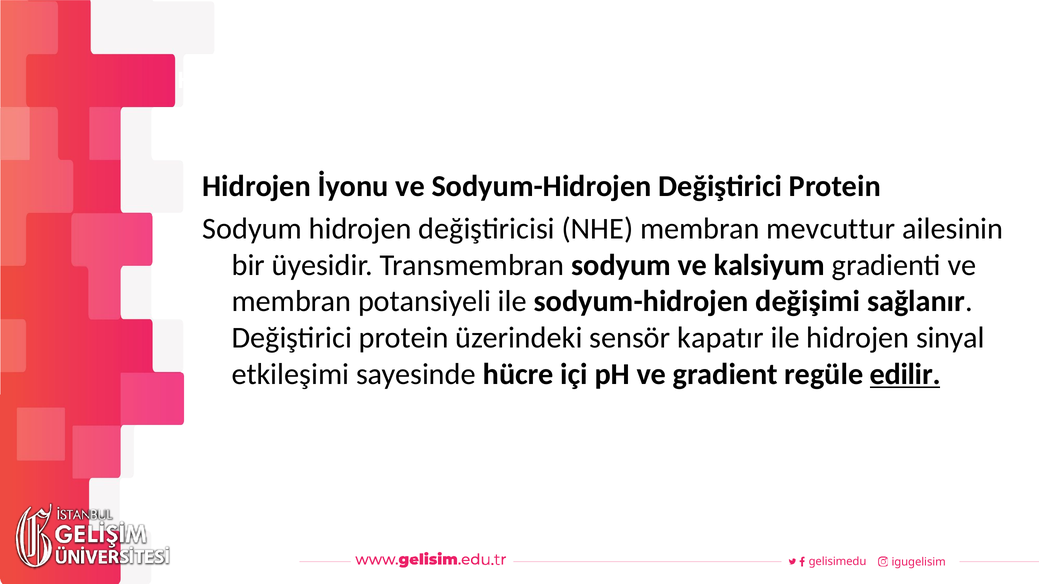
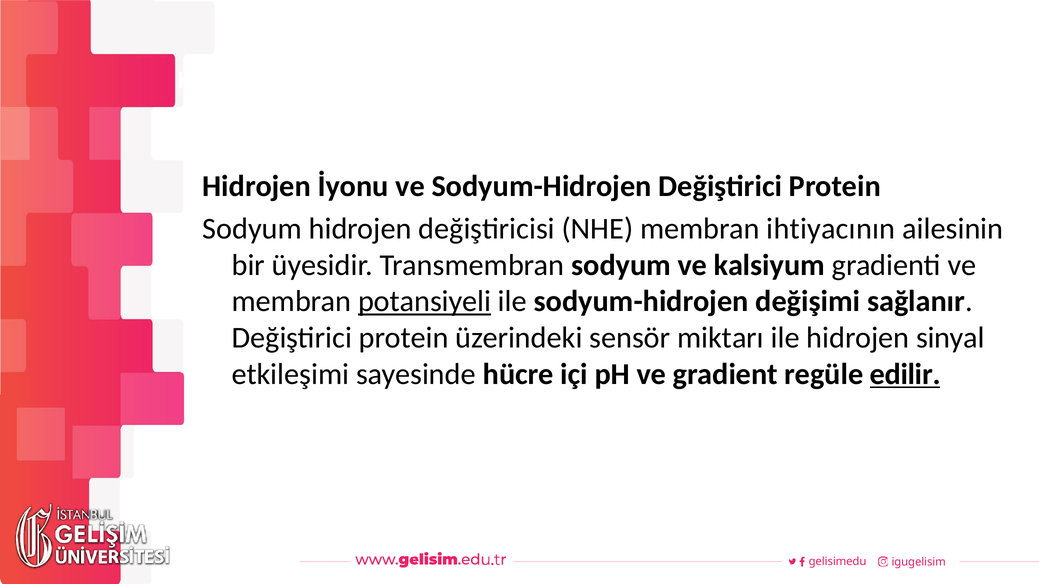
mevcuttur: mevcuttur -> ihtiyacının
potansiyeli underline: none -> present
kapatır: kapatır -> miktarı
